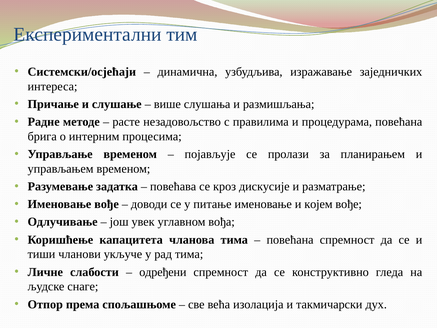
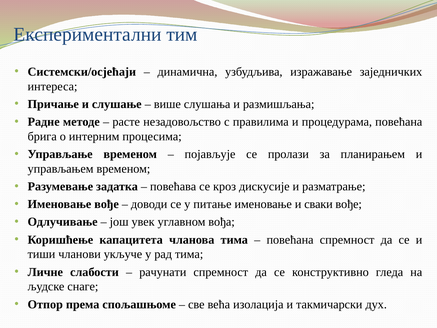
којем: којем -> сваки
одређени: одређени -> рачунати
